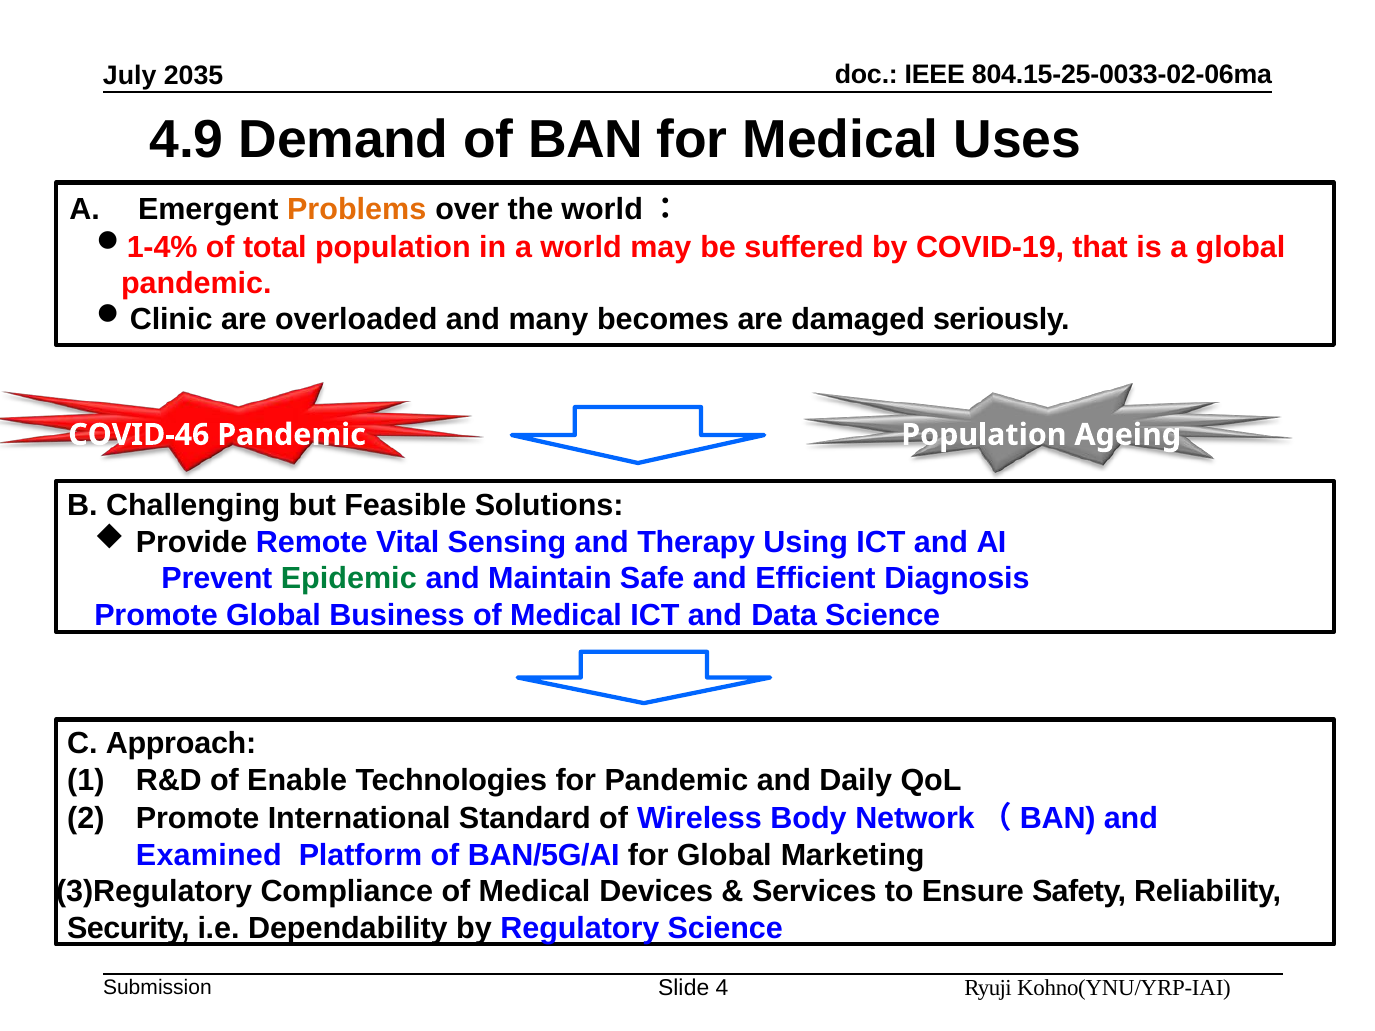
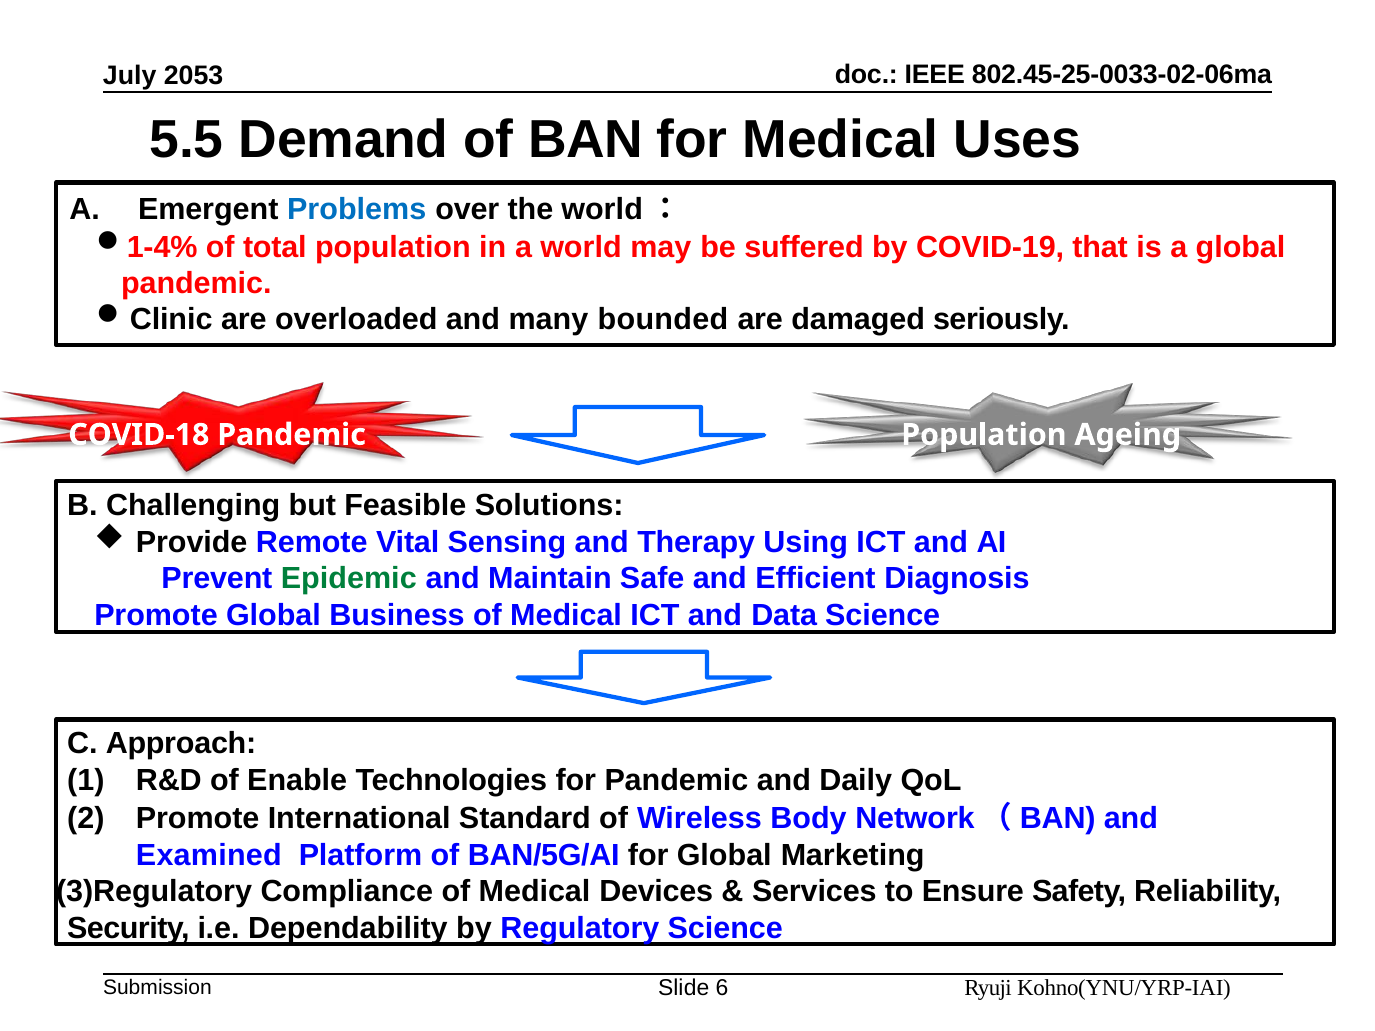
804.15-25-0033-02-06ma: 804.15-25-0033-02-06ma -> 802.45-25-0033-02-06ma
2035: 2035 -> 2053
4.9: 4.9 -> 5.5
Problems colour: orange -> blue
becomes: becomes -> bounded
COVID-46: COVID-46 -> COVID-18
4: 4 -> 6
